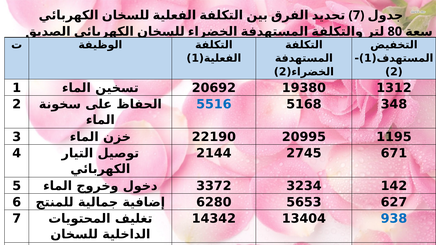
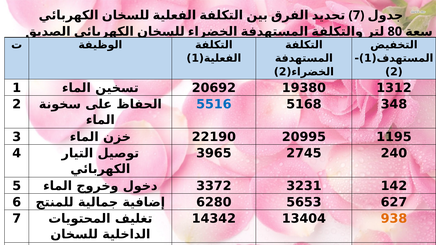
2144: 2144 -> 3965
671: 671 -> 240
3234: 3234 -> 3231
938 colour: blue -> orange
